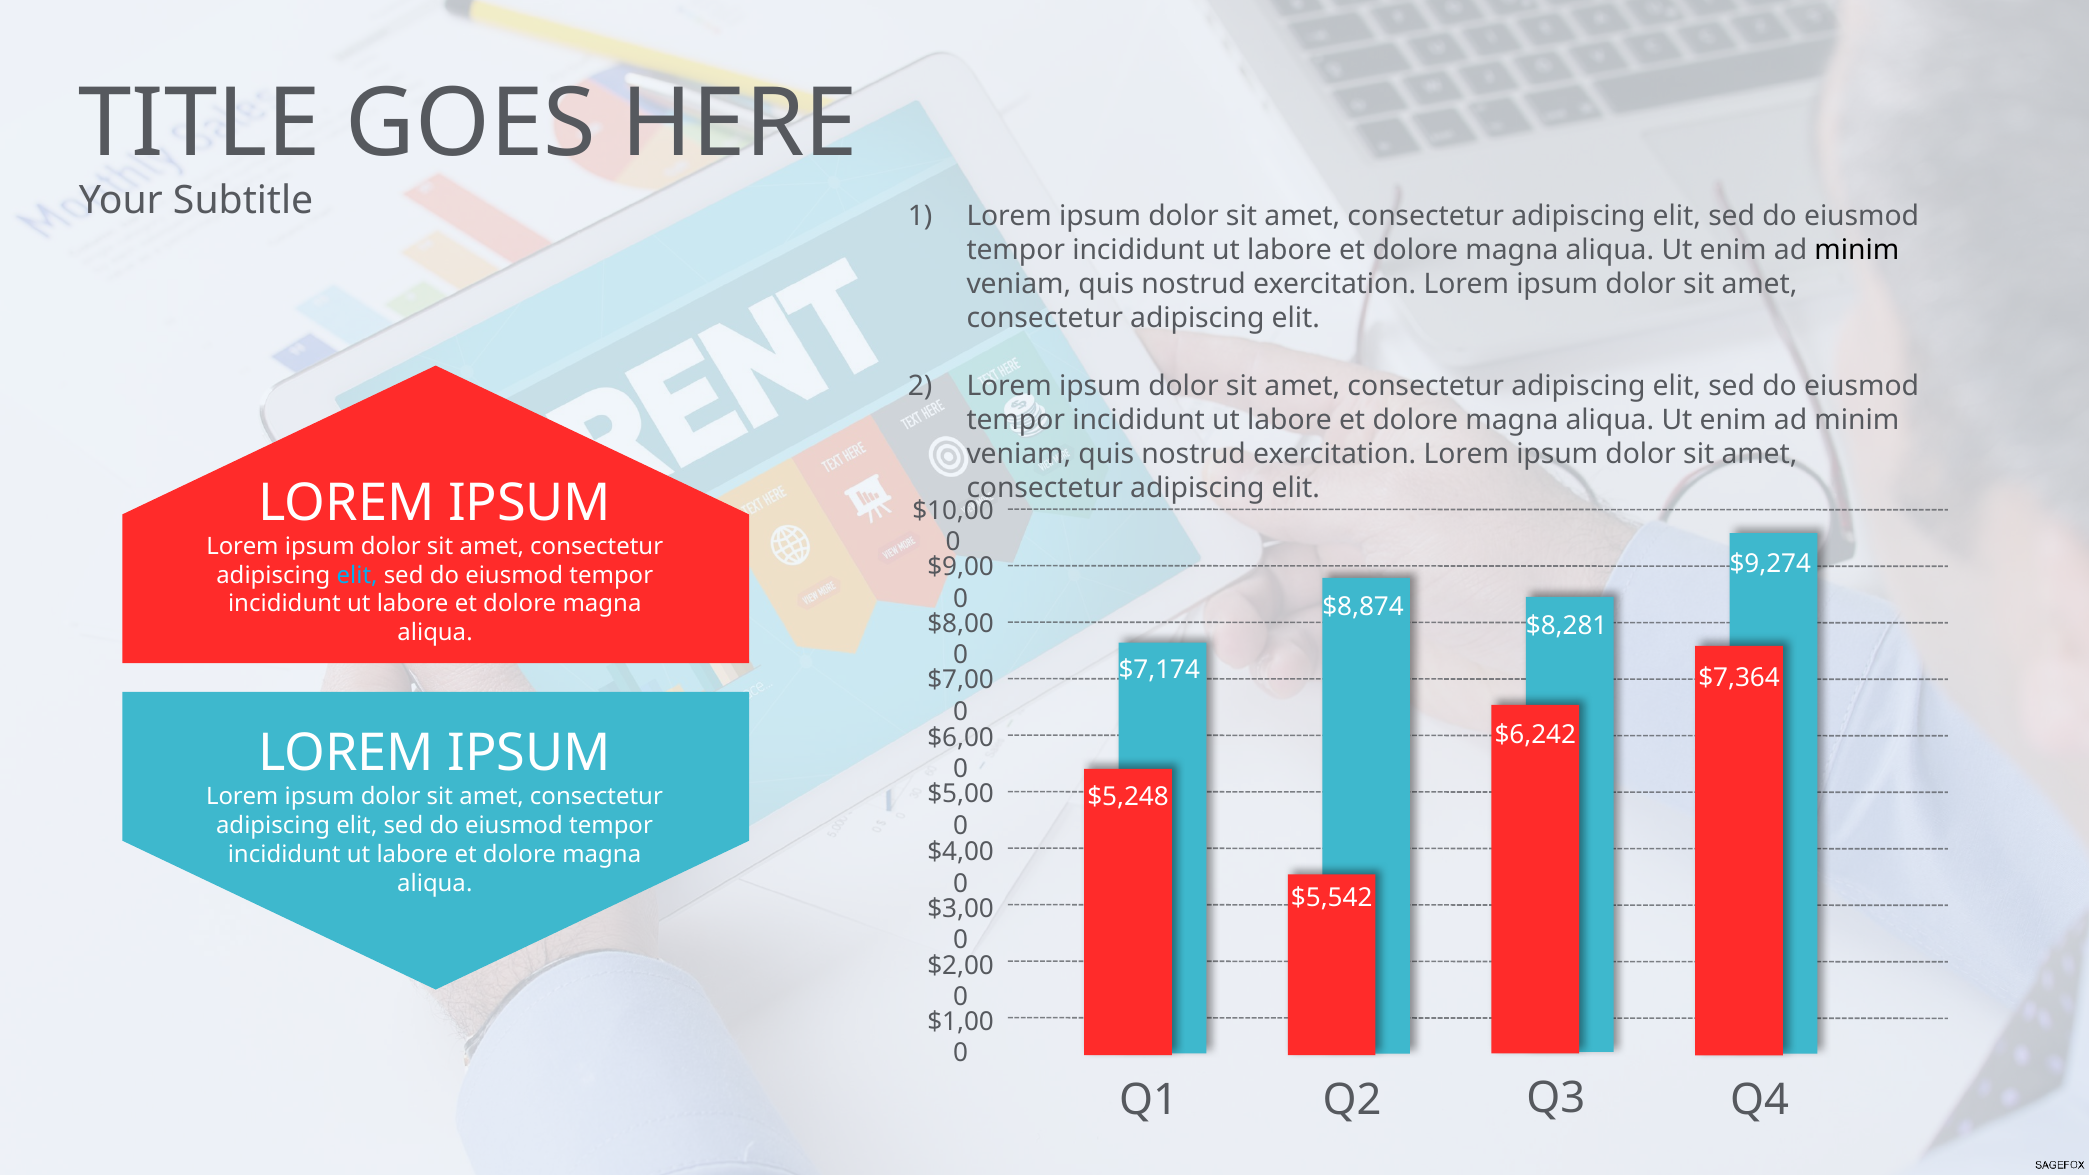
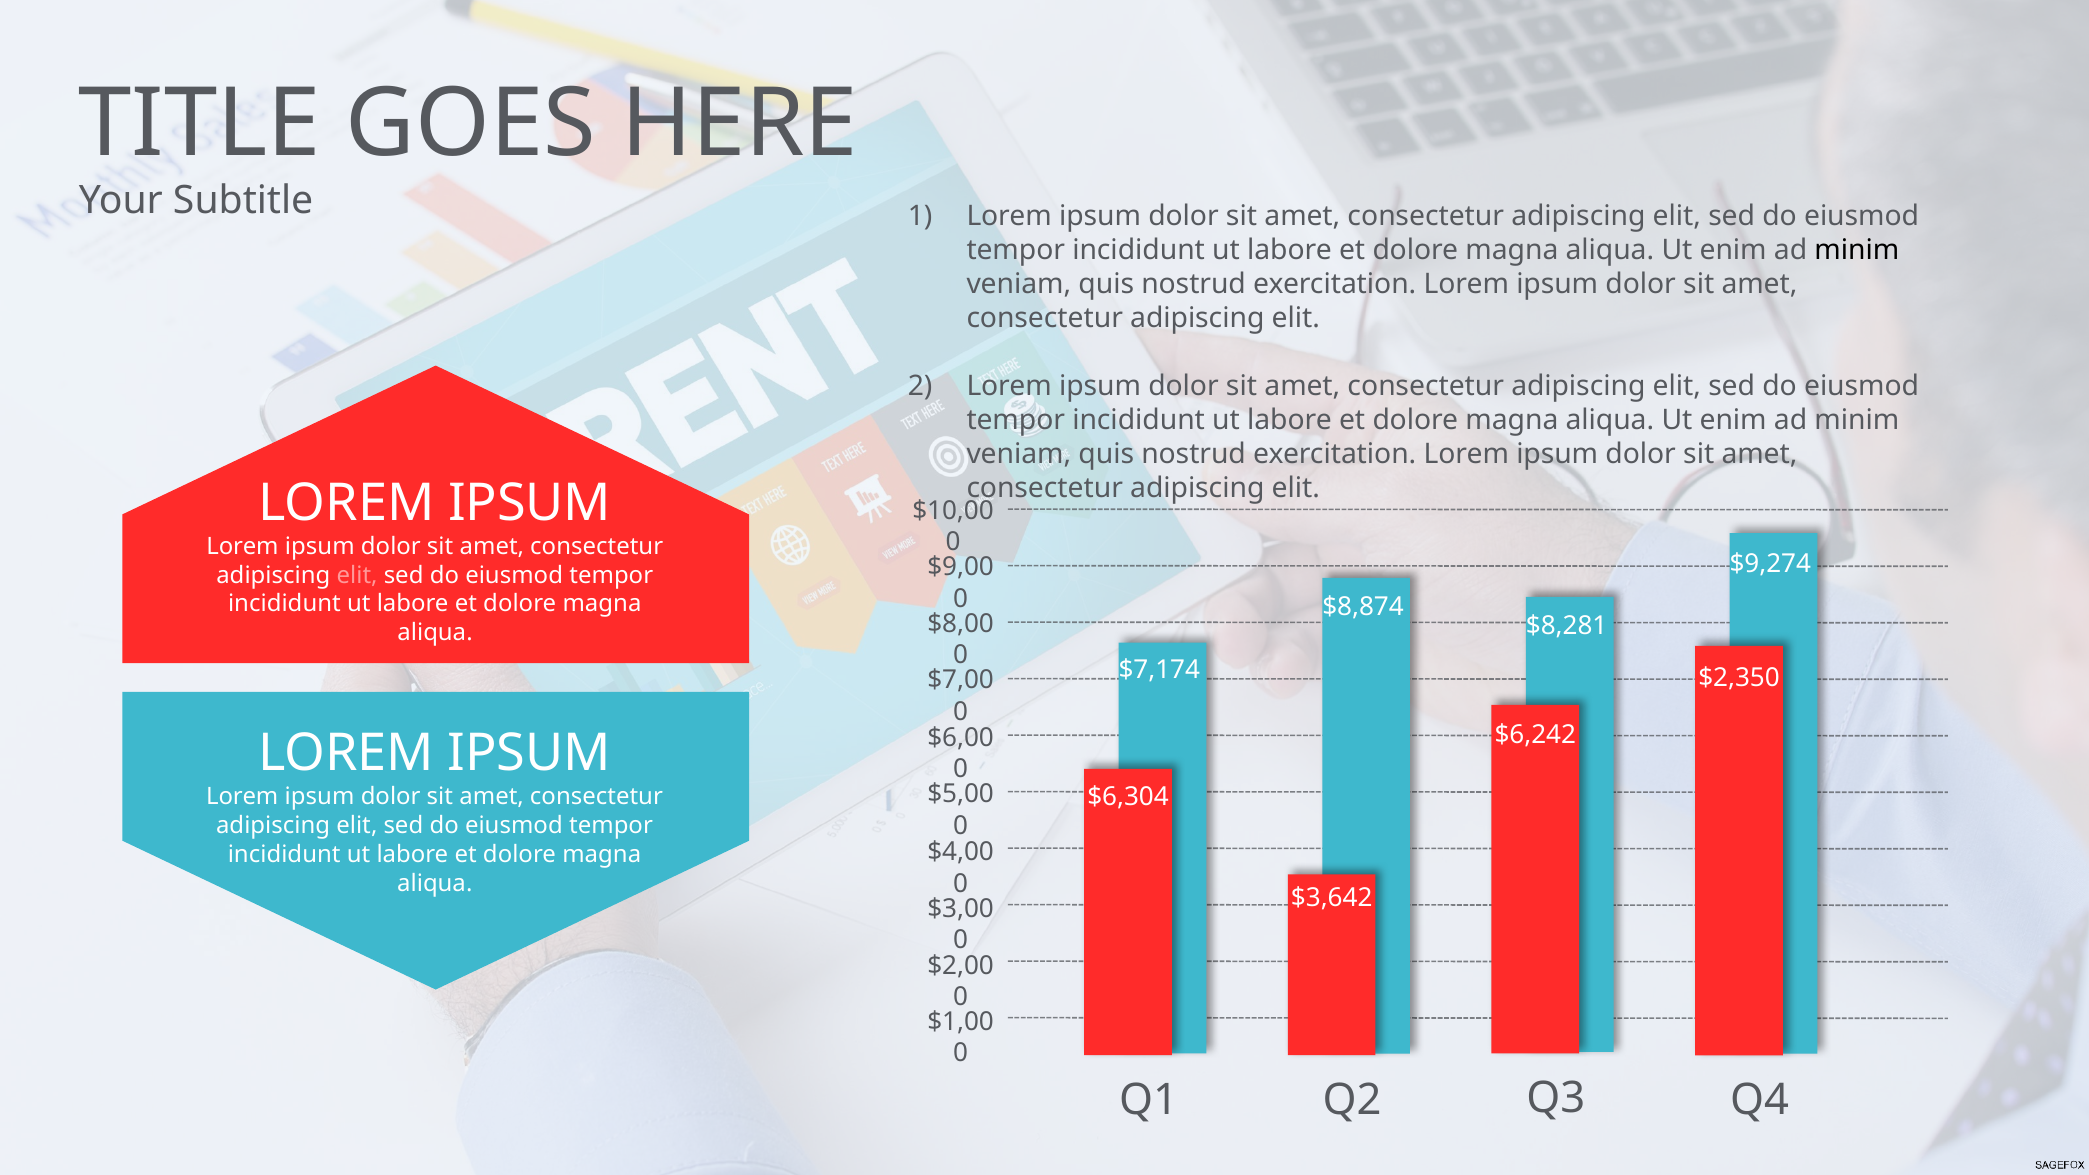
elit at (357, 575) colour: light blue -> pink
$7,364: $7,364 -> $2,350
$5,248: $5,248 -> $6,304
$5,542: $5,542 -> $3,642
